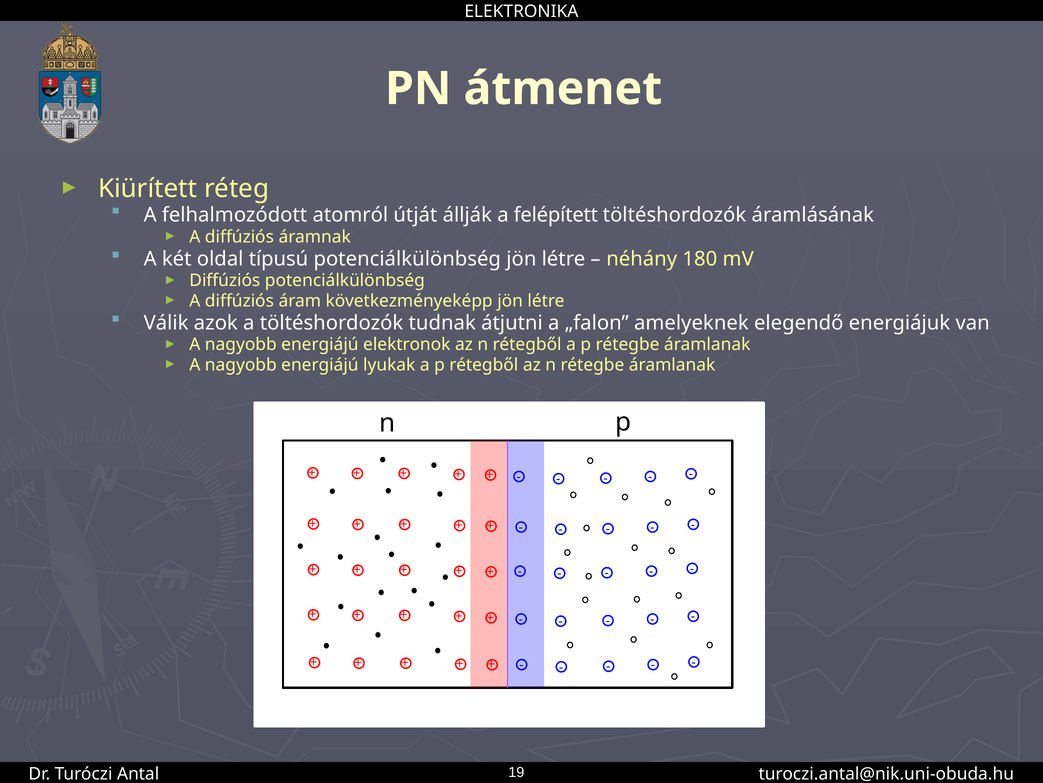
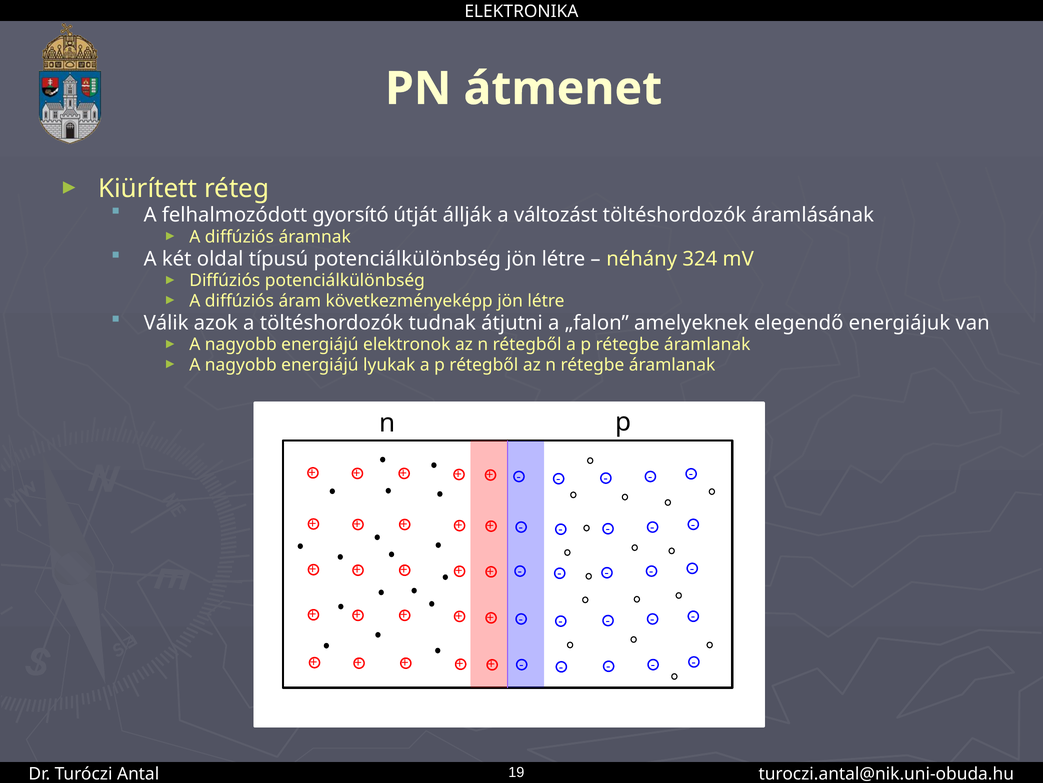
atomról: atomról -> gyorsító
felépített: felépített -> változást
180: 180 -> 324
